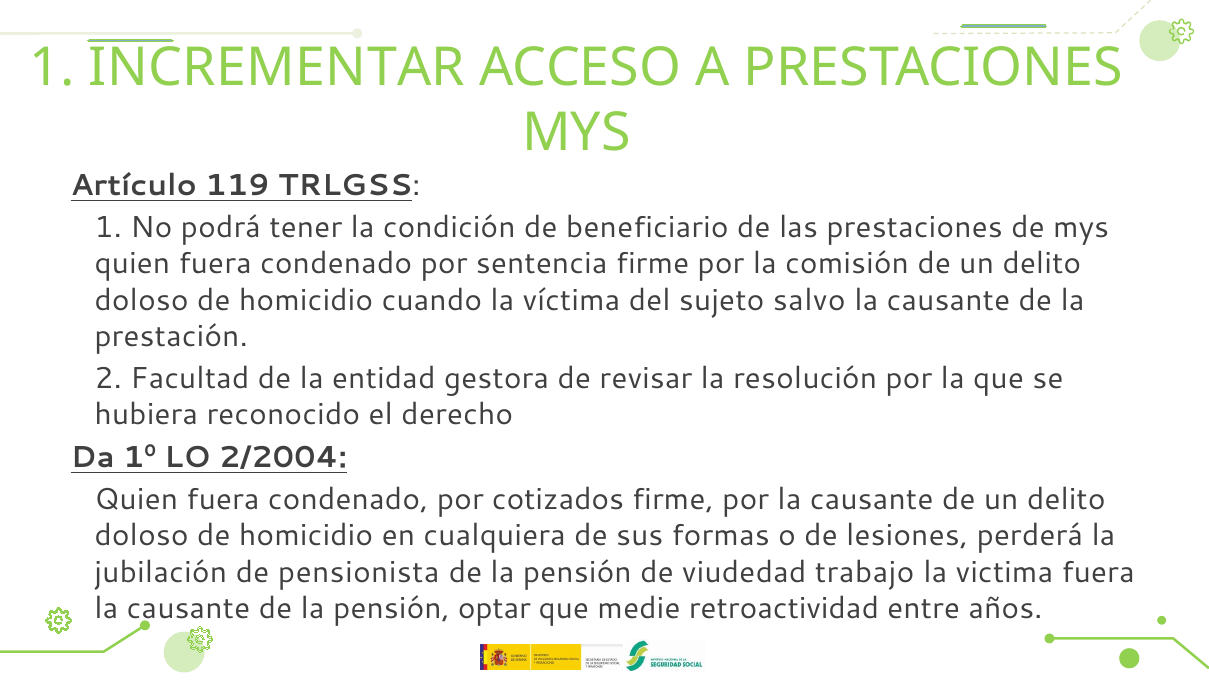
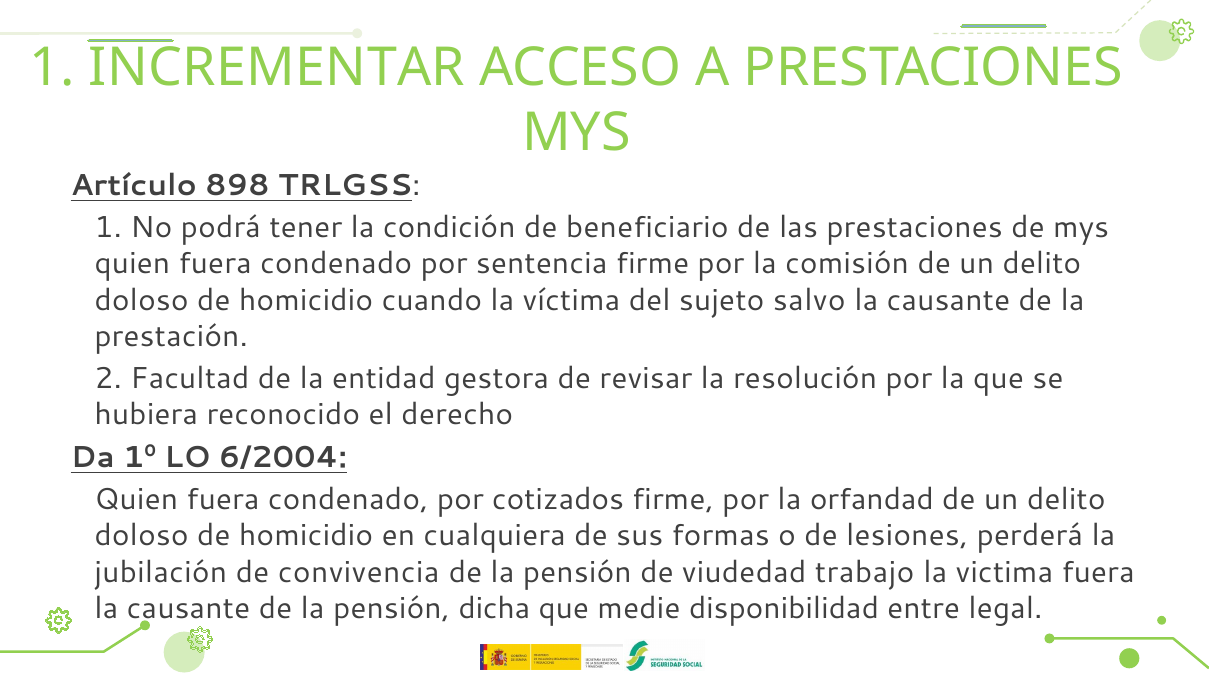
119: 119 -> 898
2/2004: 2/2004 -> 6/2004
por la causante: causante -> orfandad
pensionista: pensionista -> convivencia
optar: optar -> dicha
retroactividad: retroactividad -> disponibilidad
años: años -> legal
